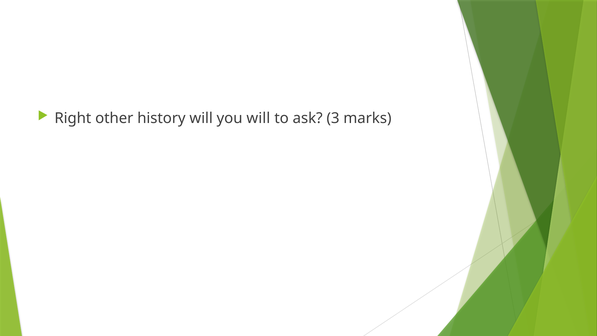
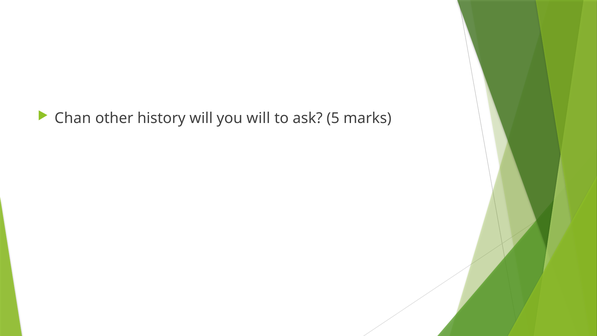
Right: Right -> Chan
3: 3 -> 5
